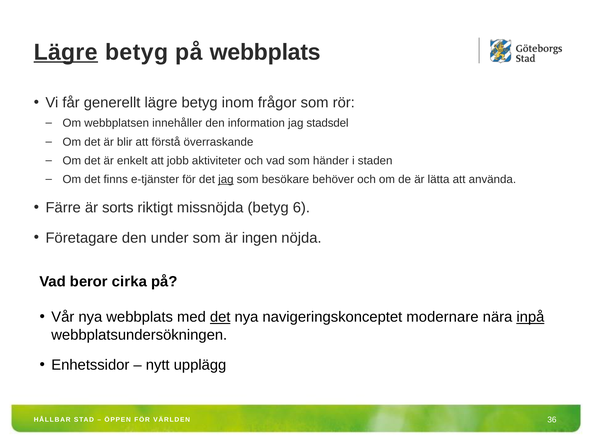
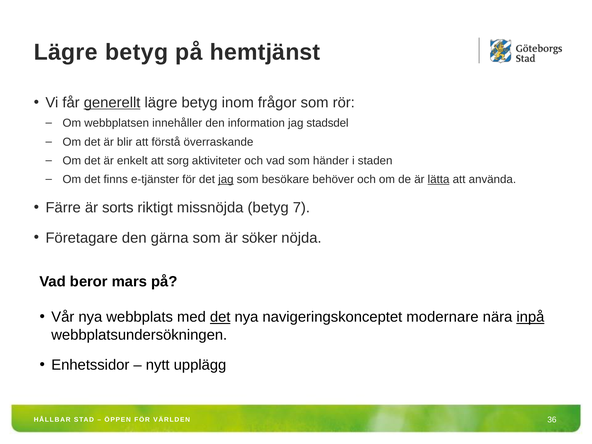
Lägre at (66, 52) underline: present -> none
på webbplats: webbplats -> hemtjänst
generellt underline: none -> present
jobb: jobb -> sorg
lätta underline: none -> present
6: 6 -> 7
under: under -> gärna
ingen: ingen -> söker
cirka: cirka -> mars
